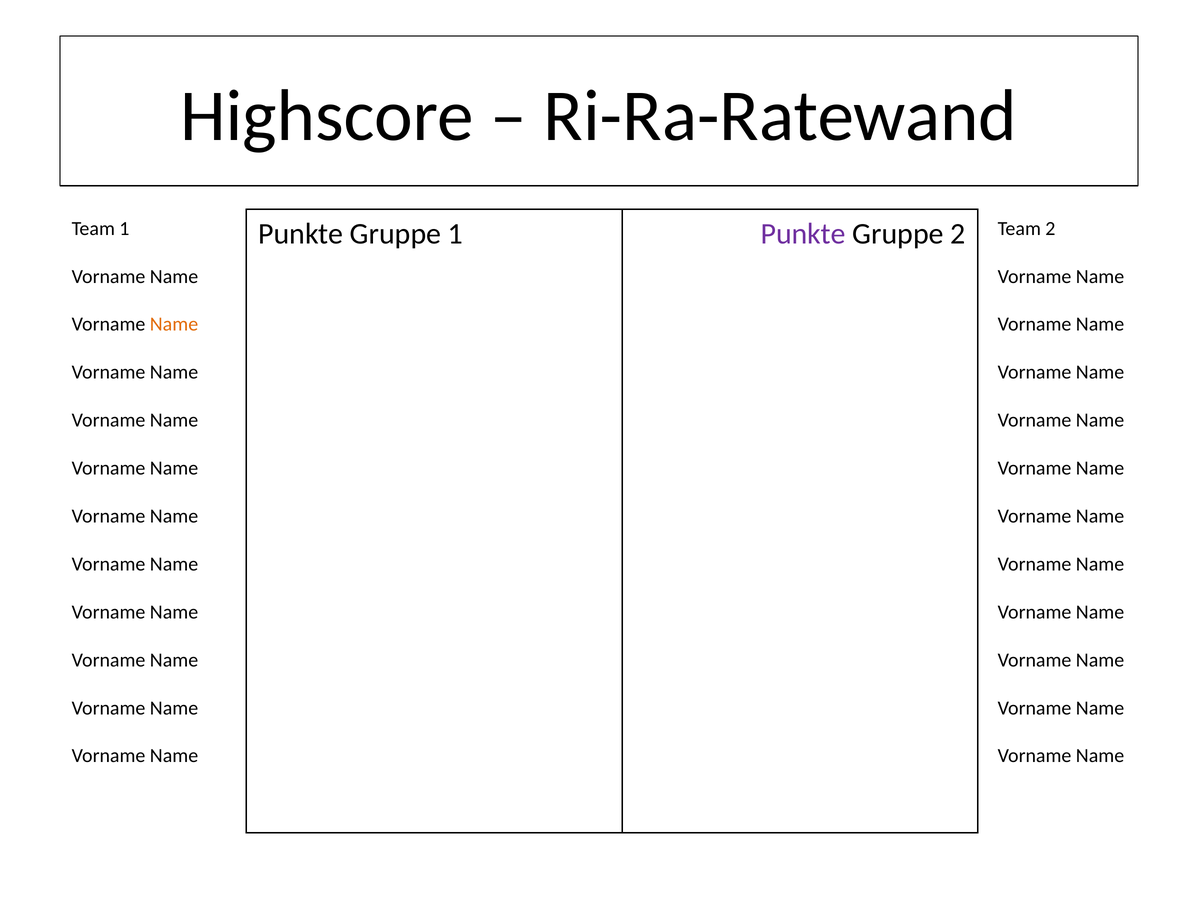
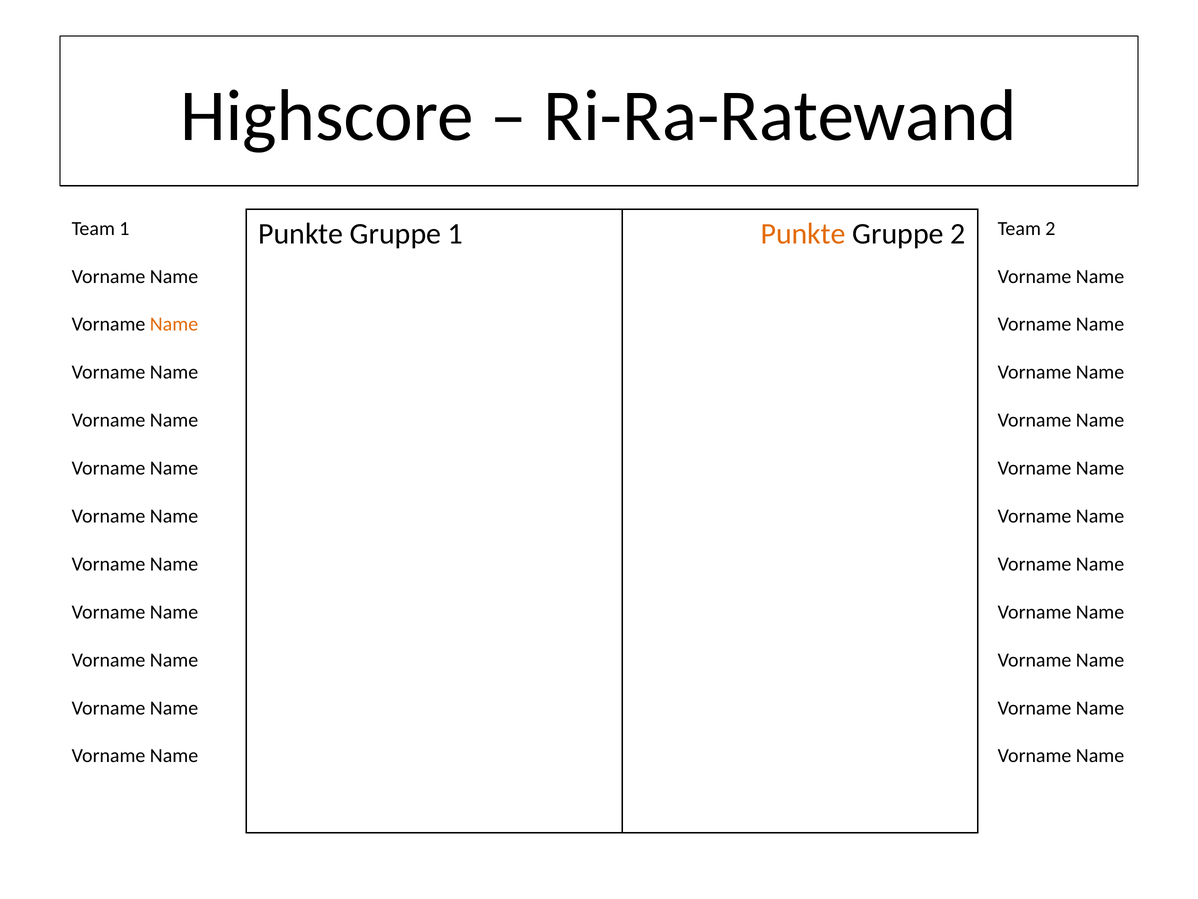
Punkte at (803, 234) colour: purple -> orange
